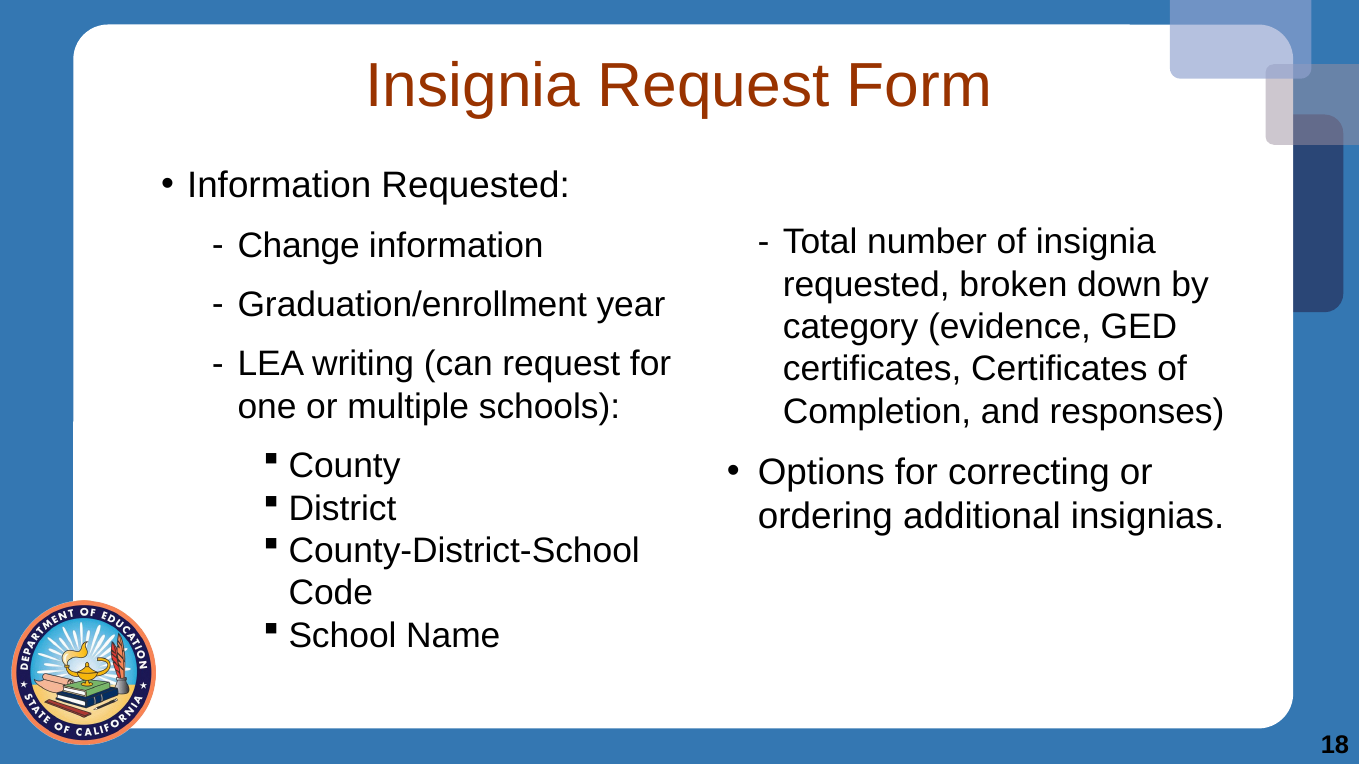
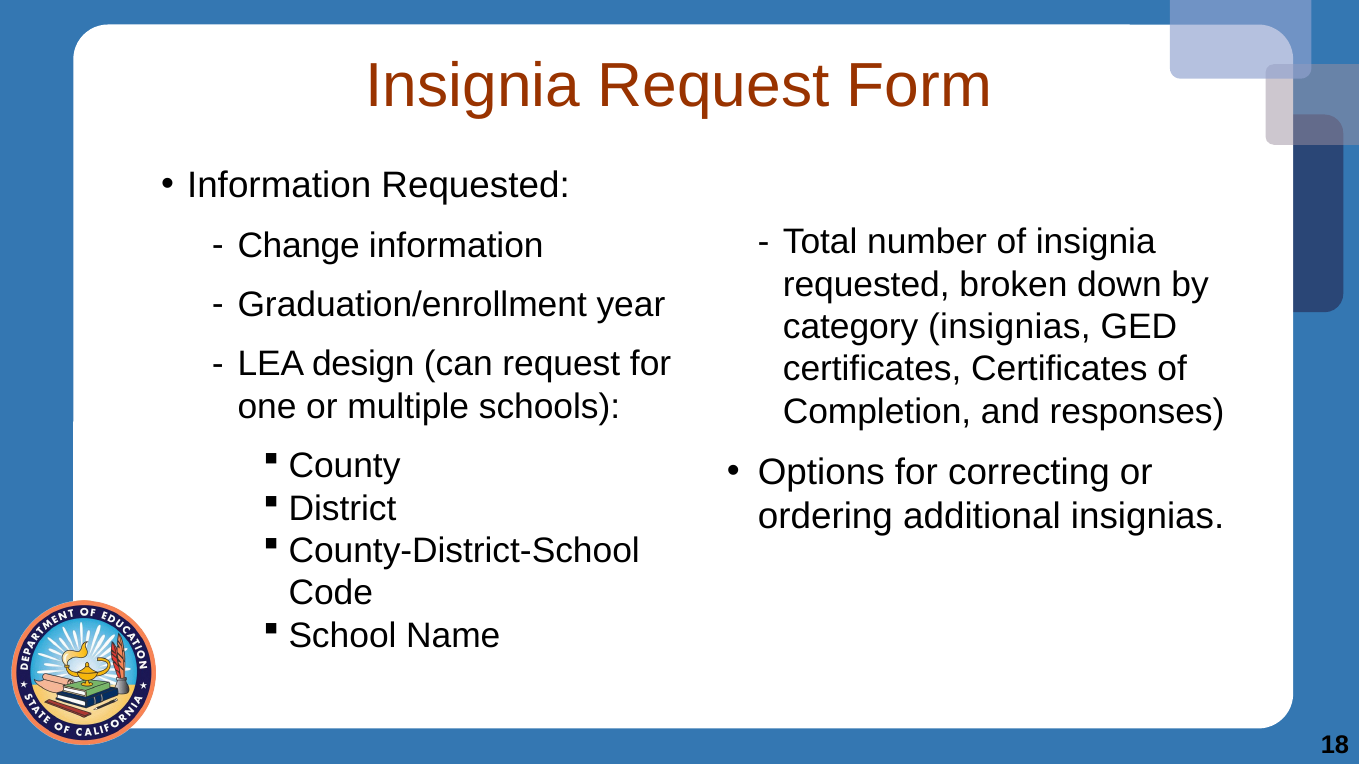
category evidence: evidence -> insignias
writing: writing -> design
